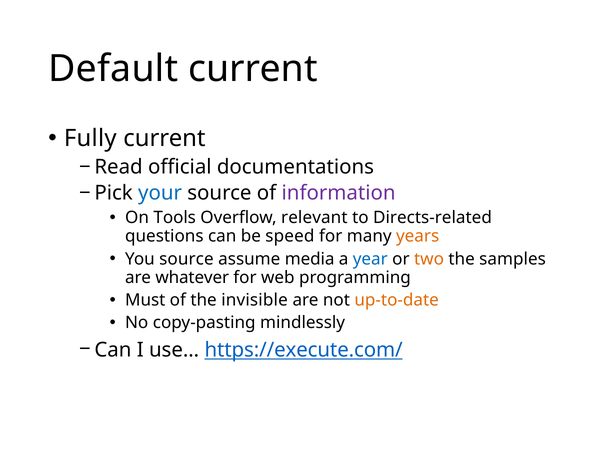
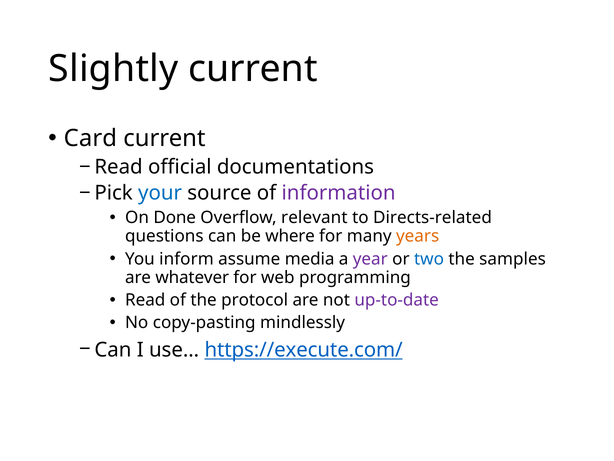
Default: Default -> Slightly
Fully: Fully -> Card
Tools: Tools -> Done
speed: speed -> where
You source: source -> inform
year colour: blue -> purple
two colour: orange -> blue
Must: Must -> Read
invisible: invisible -> protocol
up-to-date colour: orange -> purple
